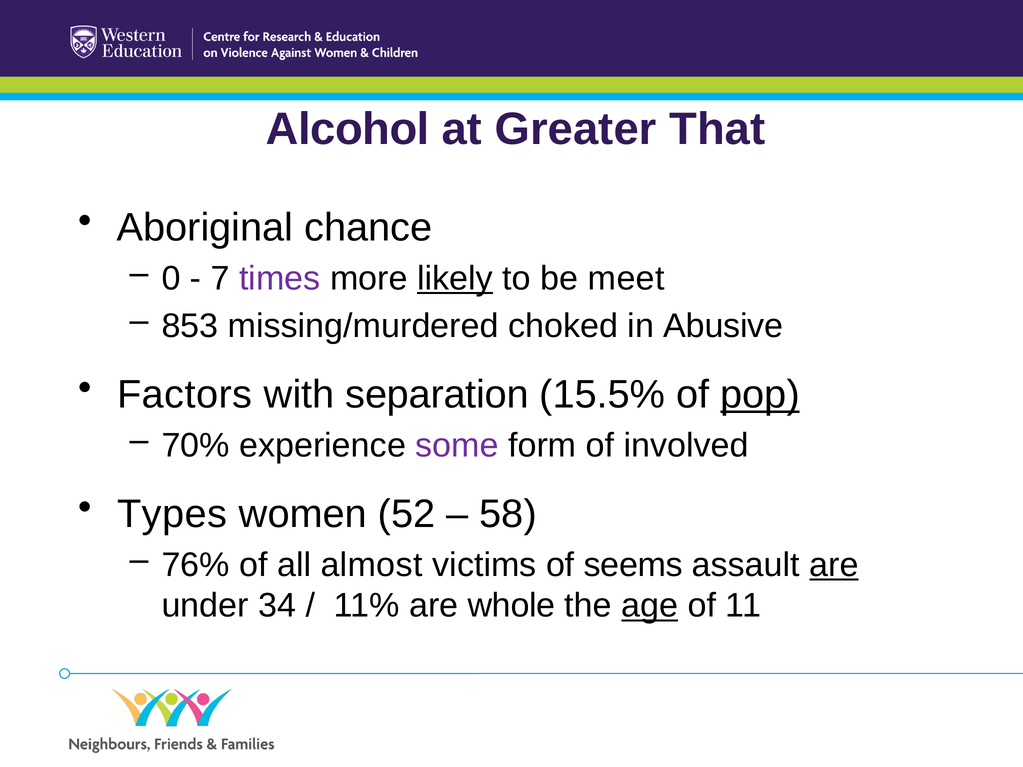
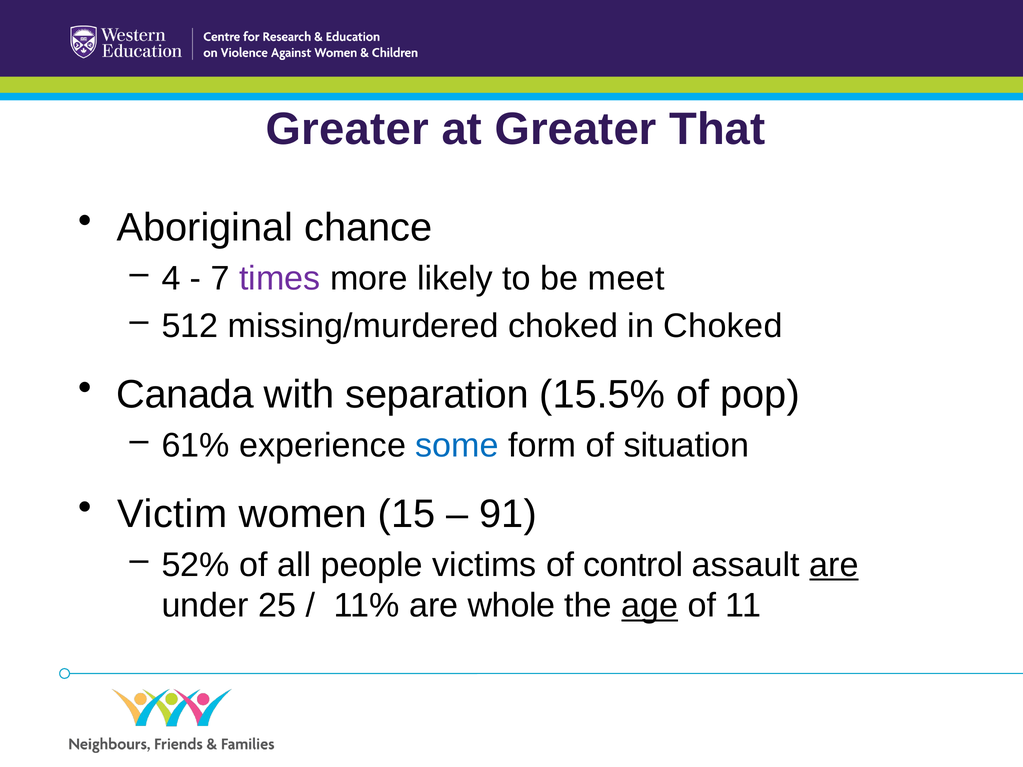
Alcohol at (348, 129): Alcohol -> Greater
0: 0 -> 4
likely underline: present -> none
853: 853 -> 512
in Abusive: Abusive -> Choked
Factors: Factors -> Canada
pop underline: present -> none
70%: 70% -> 61%
some colour: purple -> blue
involved: involved -> situation
Types: Types -> Victim
52: 52 -> 15
58: 58 -> 91
76%: 76% -> 52%
almost: almost -> people
seems: seems -> control
34: 34 -> 25
